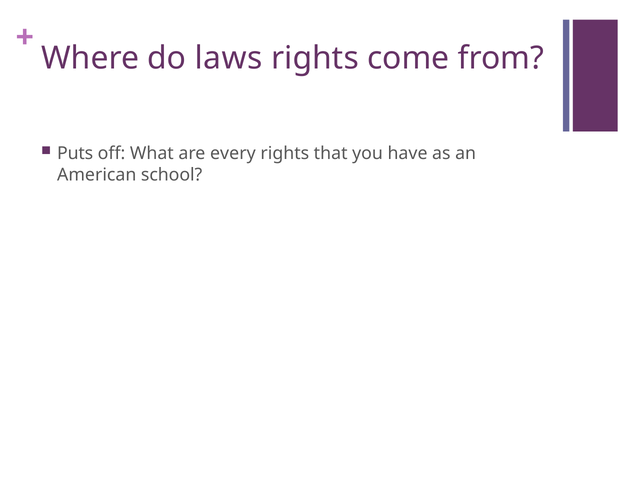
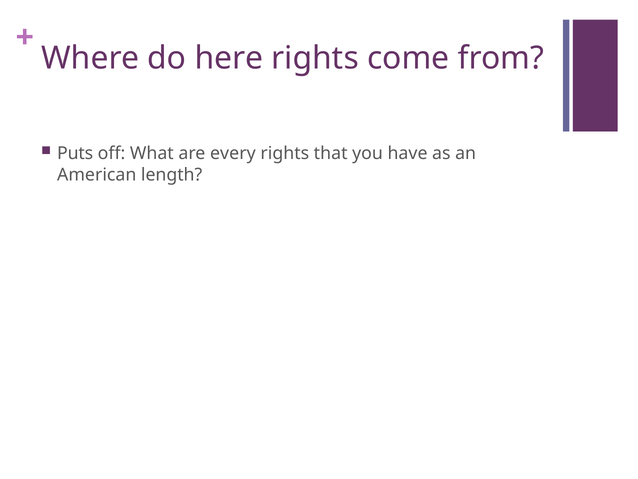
laws: laws -> here
school: school -> length
